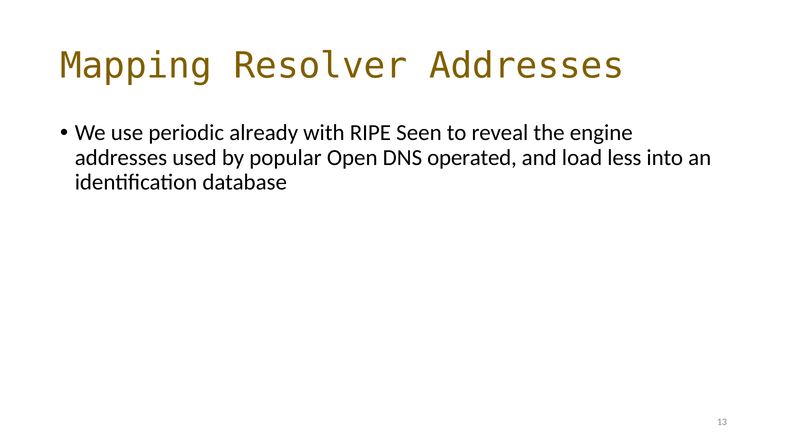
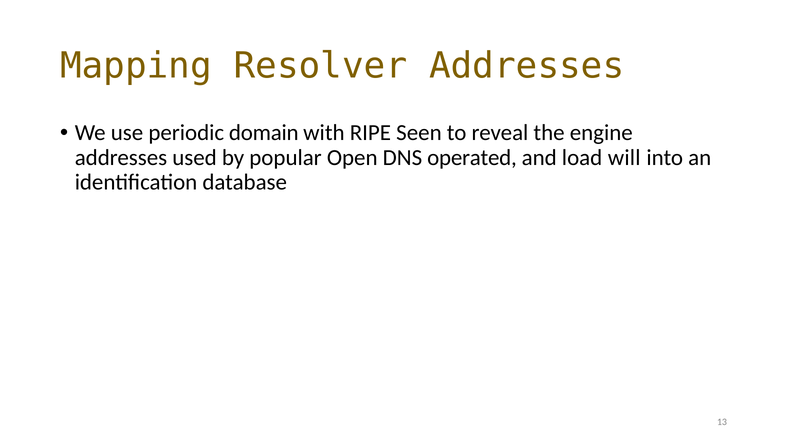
already: already -> domain
less: less -> will
